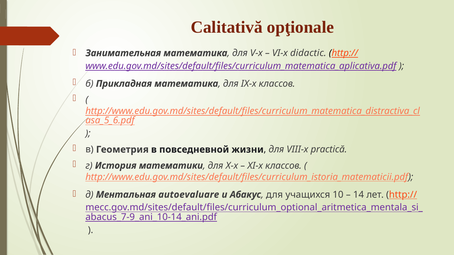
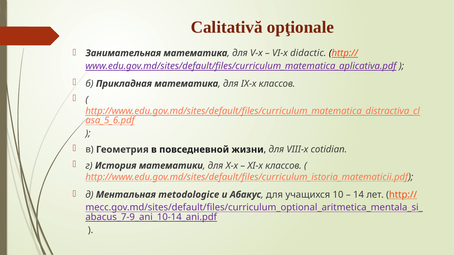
practică: practică -> cotidian
autoevaluare: autoevaluare -> metodologice
